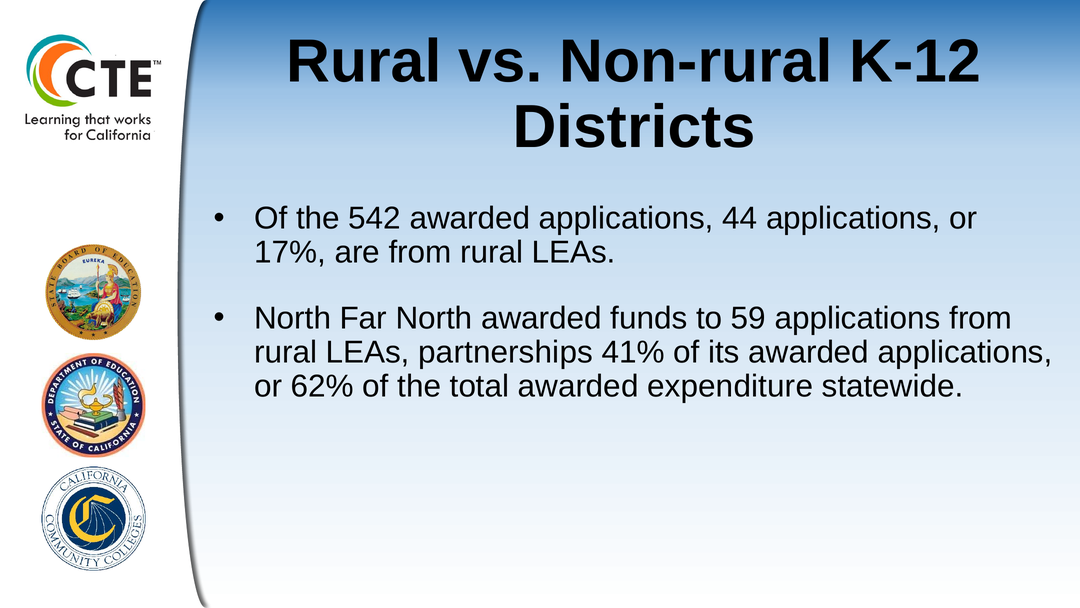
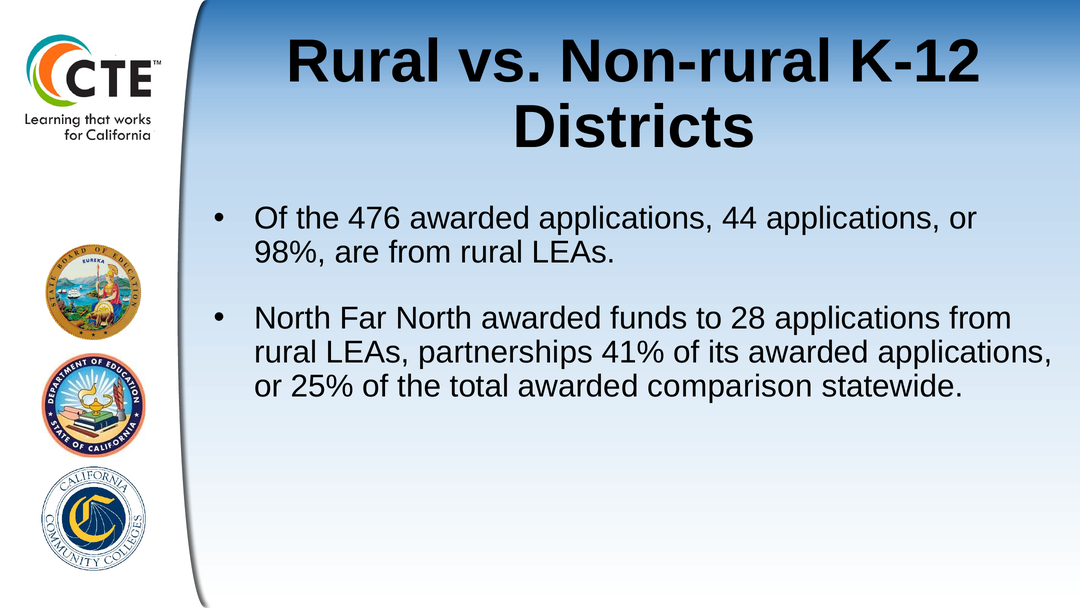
542: 542 -> 476
17%: 17% -> 98%
59: 59 -> 28
62%: 62% -> 25%
expenditure: expenditure -> comparison
